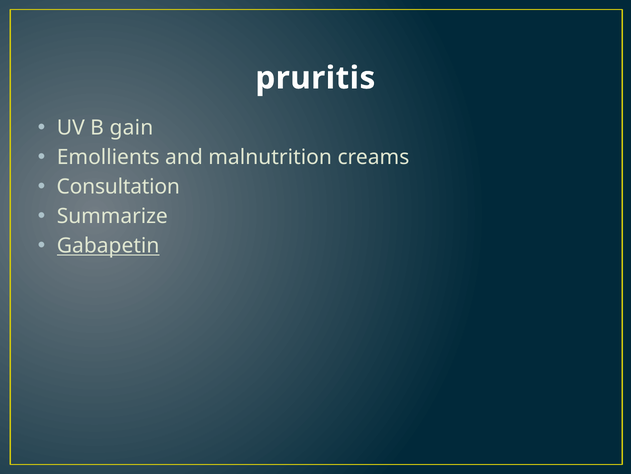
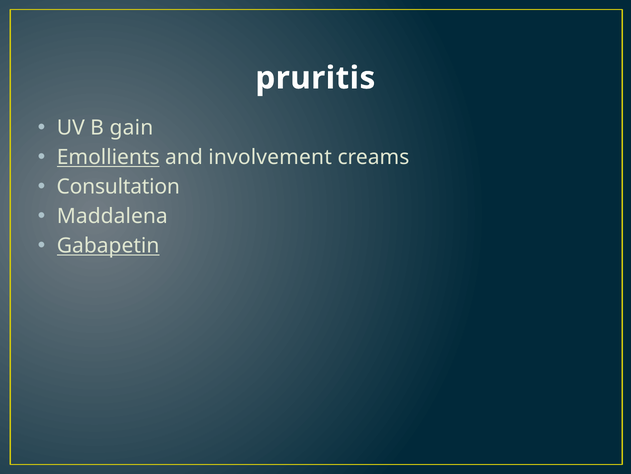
Emollients underline: none -> present
malnutrition: malnutrition -> involvement
Summarize: Summarize -> Maddalena
